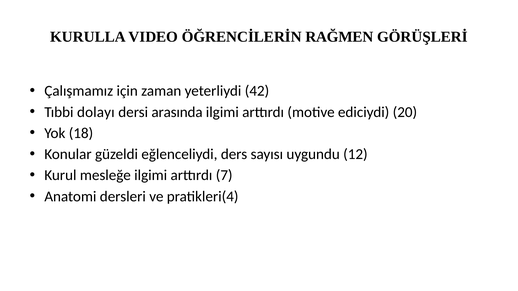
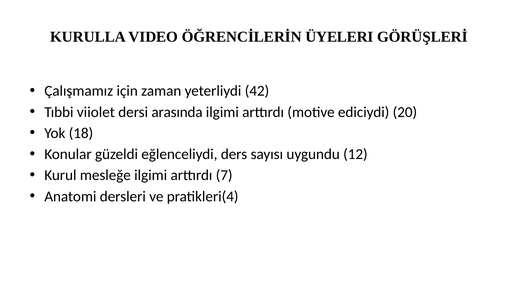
RAĞMEN: RAĞMEN -> ÜYELERI
dolayı: dolayı -> viiolet
